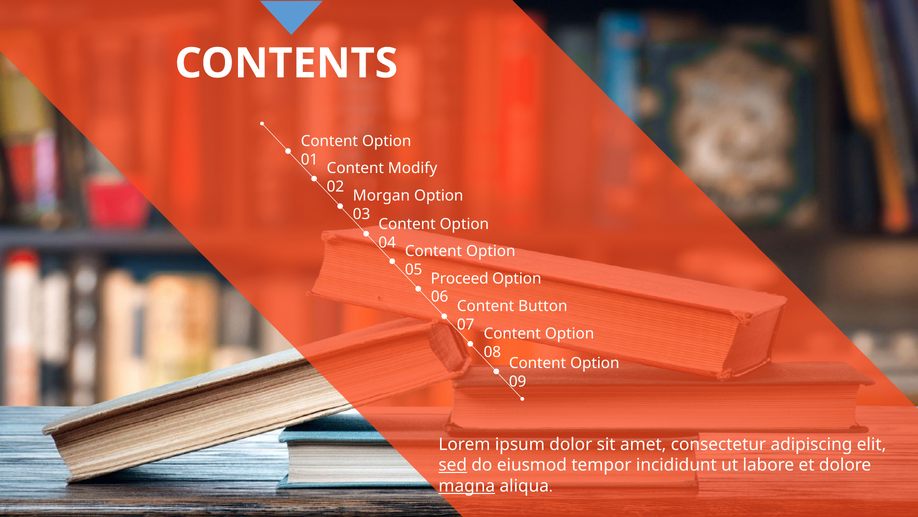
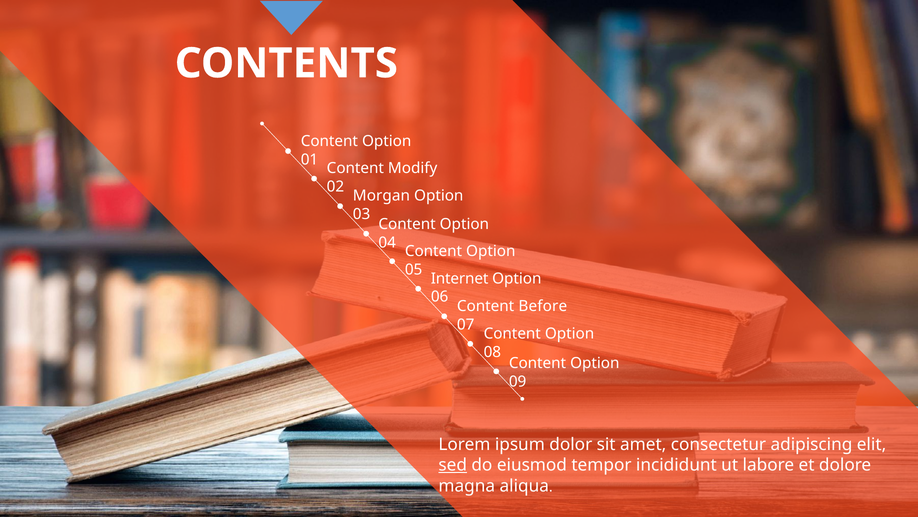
Proceed: Proceed -> Internet
Button: Button -> Before
magna underline: present -> none
